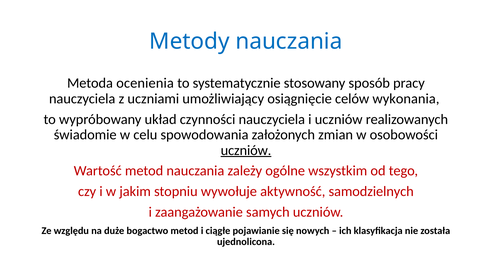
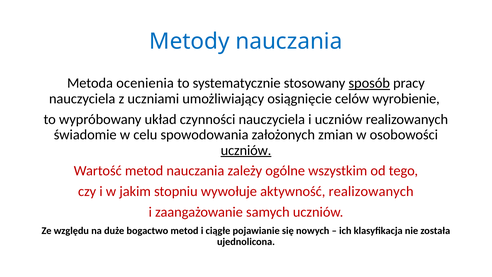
sposób underline: none -> present
wykonania: wykonania -> wyrobienie
aktywność samodzielnych: samodzielnych -> realizowanych
